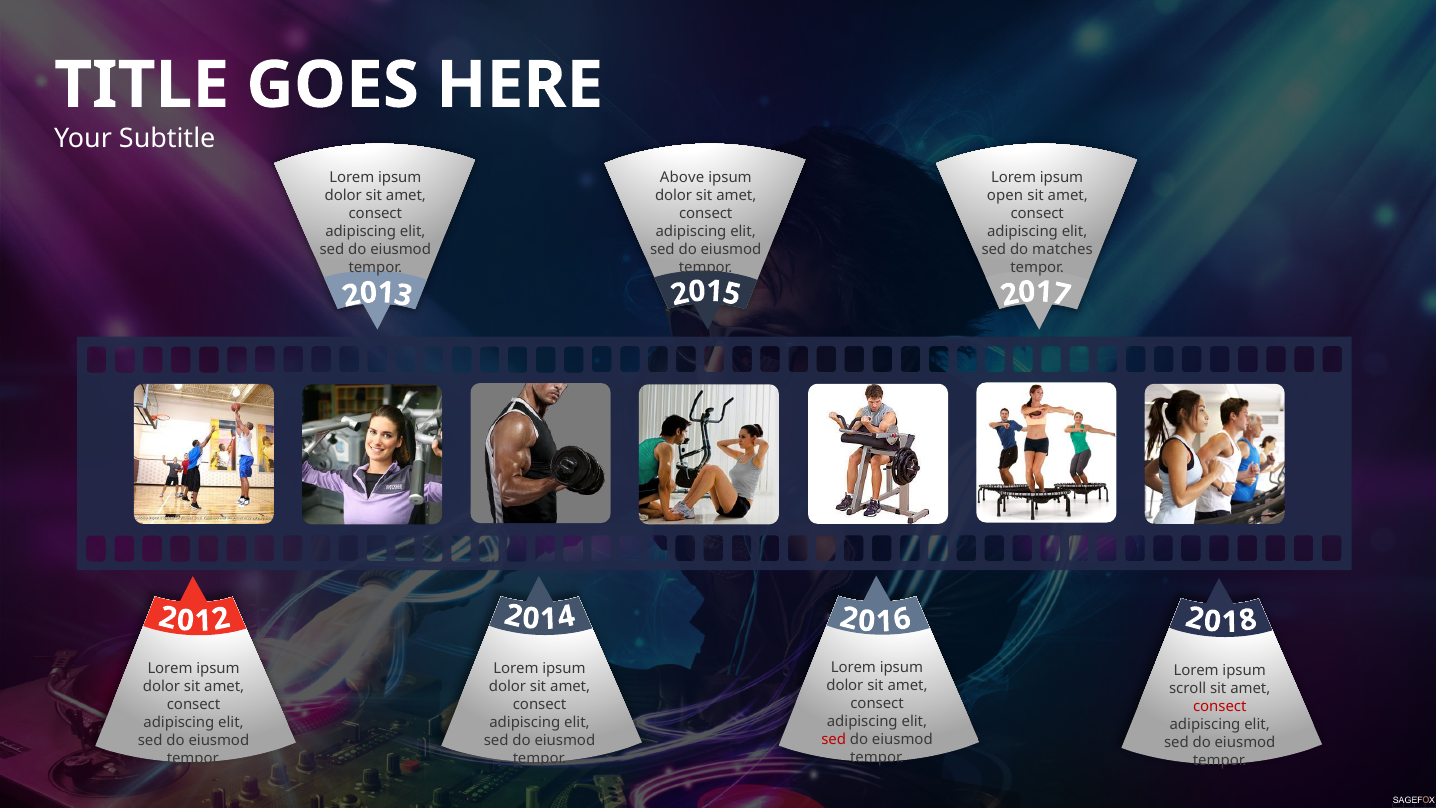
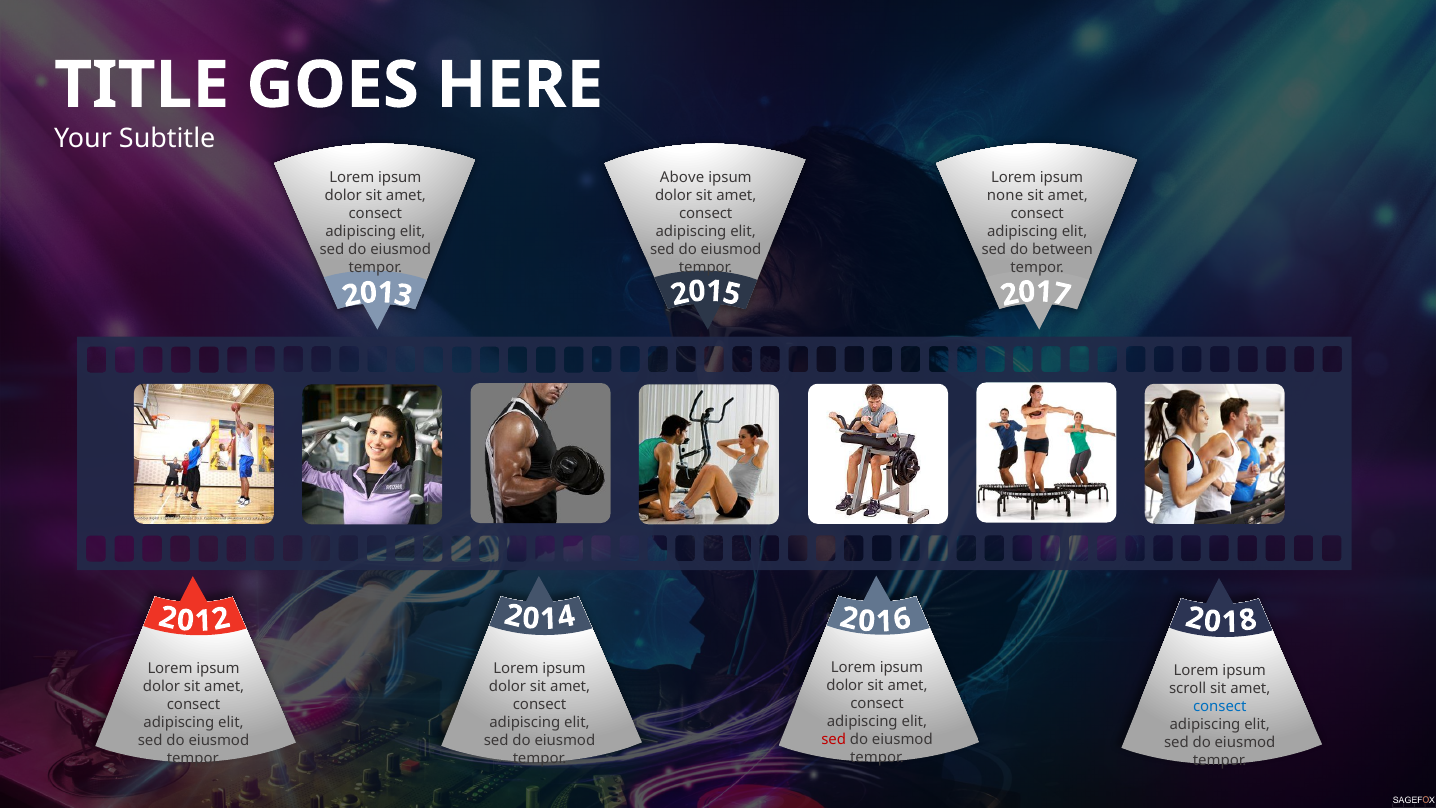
open: open -> none
matches: matches -> between
consect at (1220, 706) colour: red -> blue
